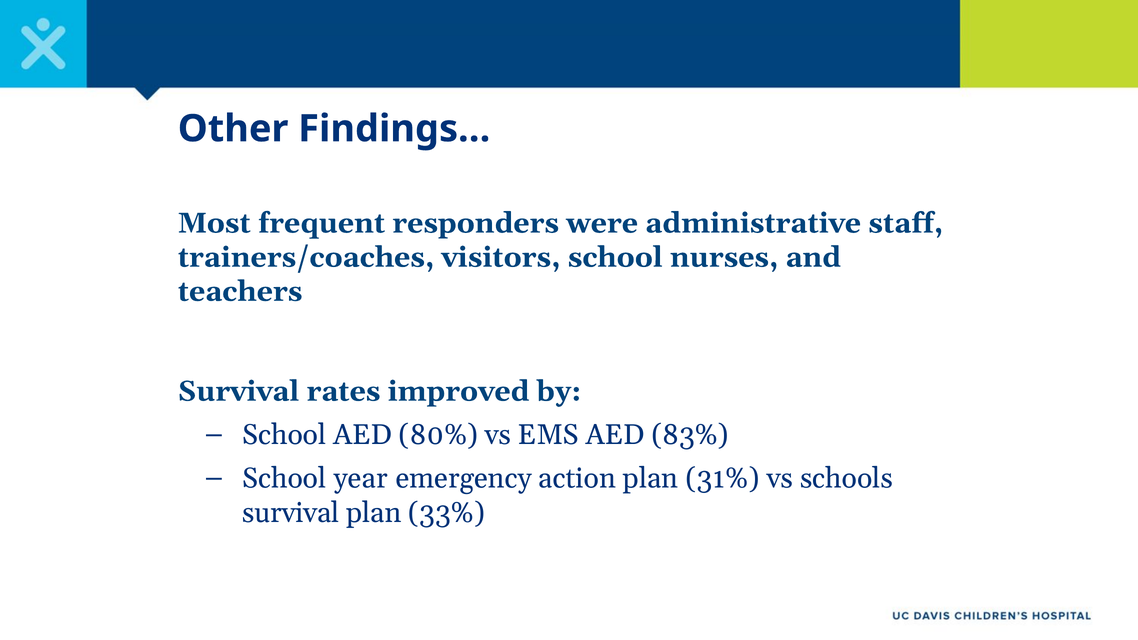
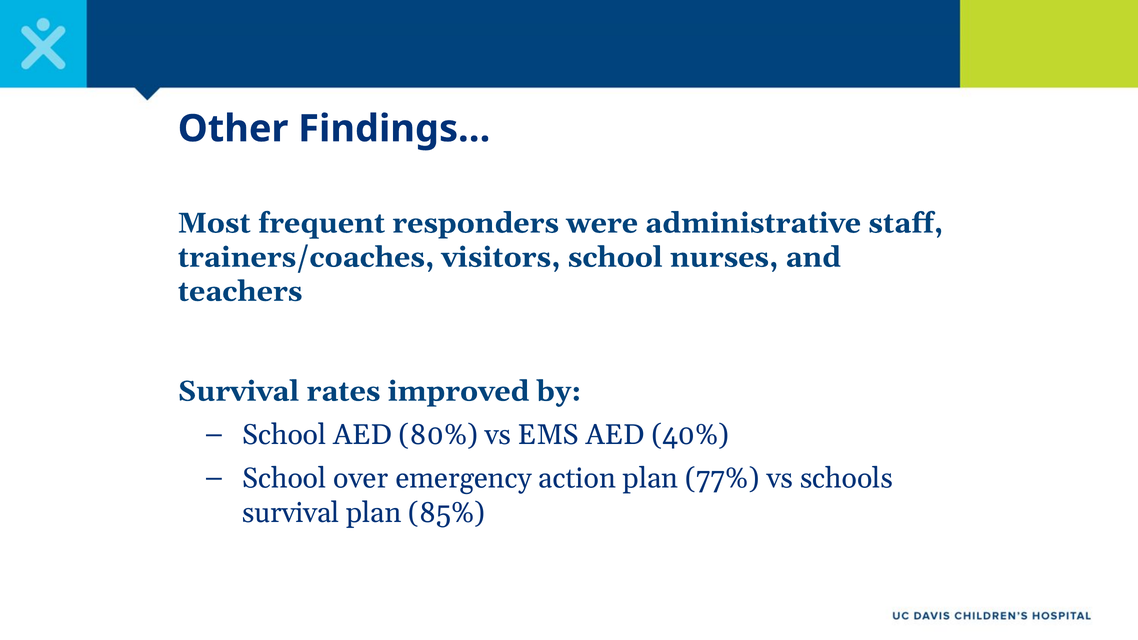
83%: 83% -> 40%
year: year -> over
31%: 31% -> 77%
33%: 33% -> 85%
